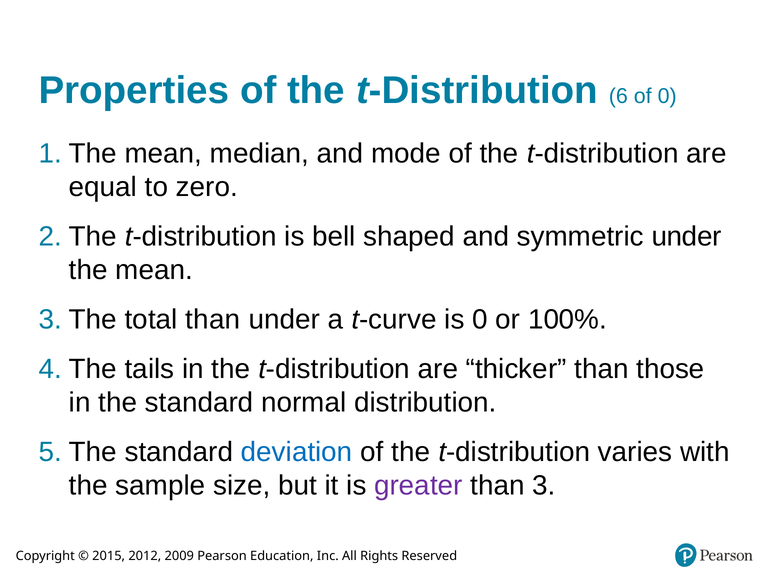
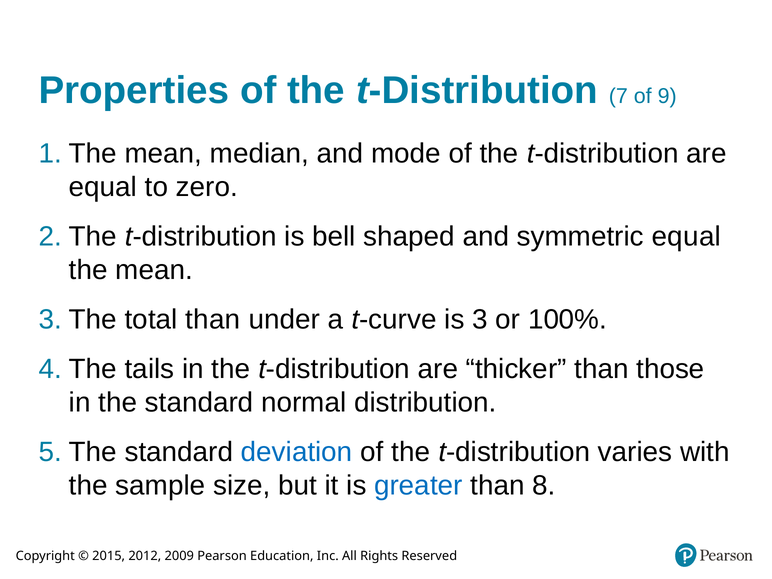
6: 6 -> 7
of 0: 0 -> 9
symmetric under: under -> equal
is 0: 0 -> 3
greater colour: purple -> blue
than 3: 3 -> 8
